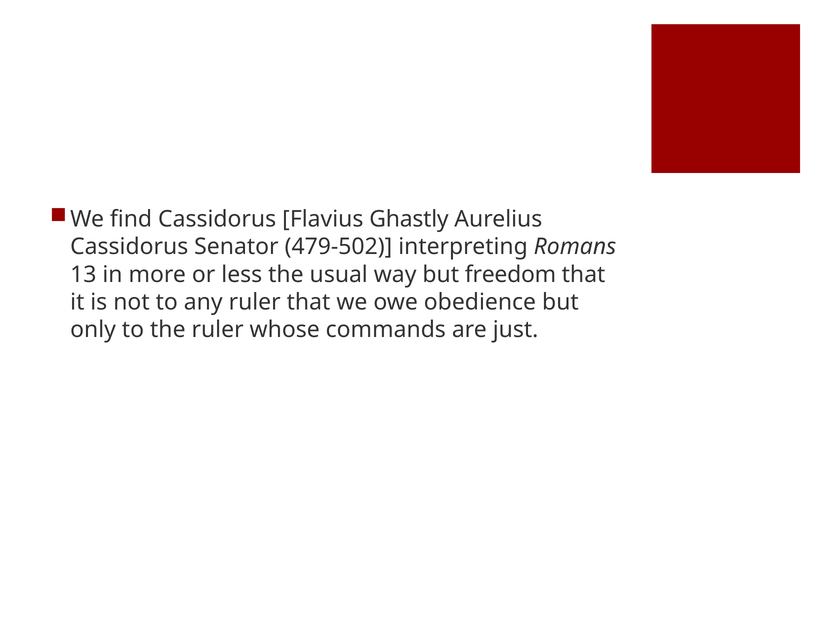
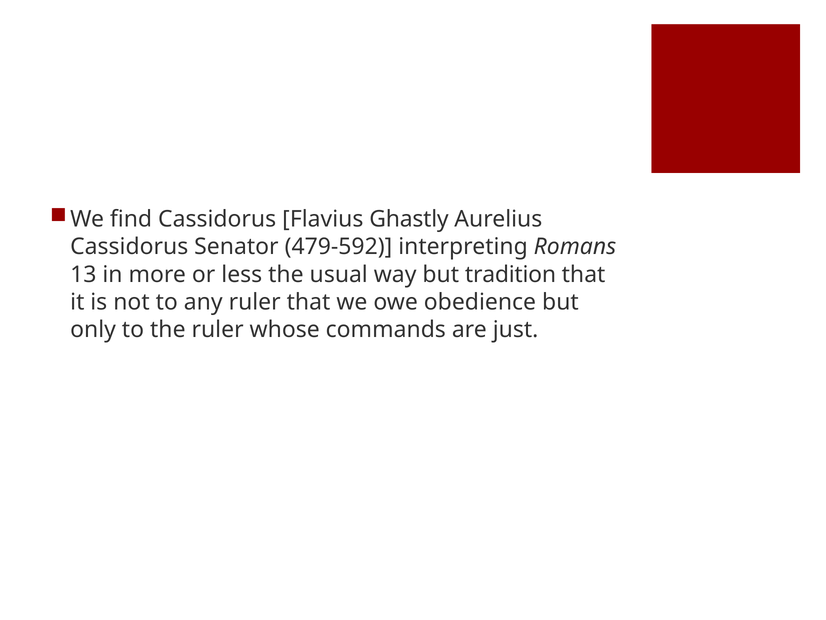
479-502: 479-502 -> 479-592
freedom: freedom -> tradition
